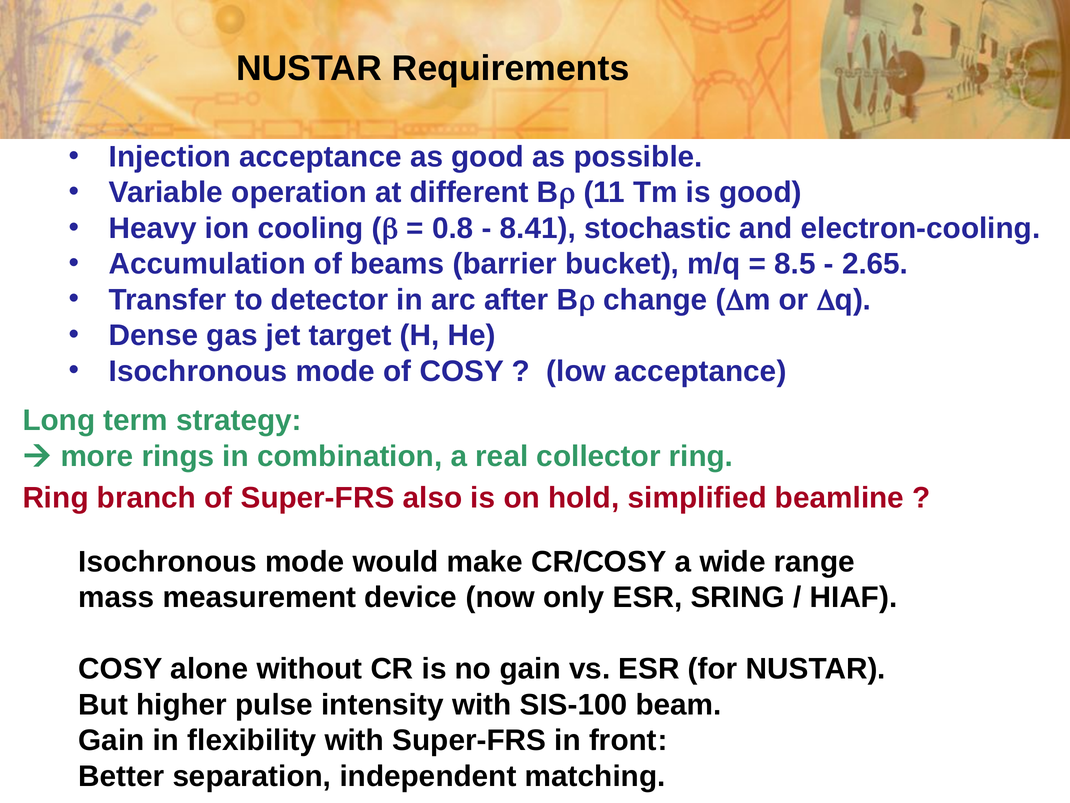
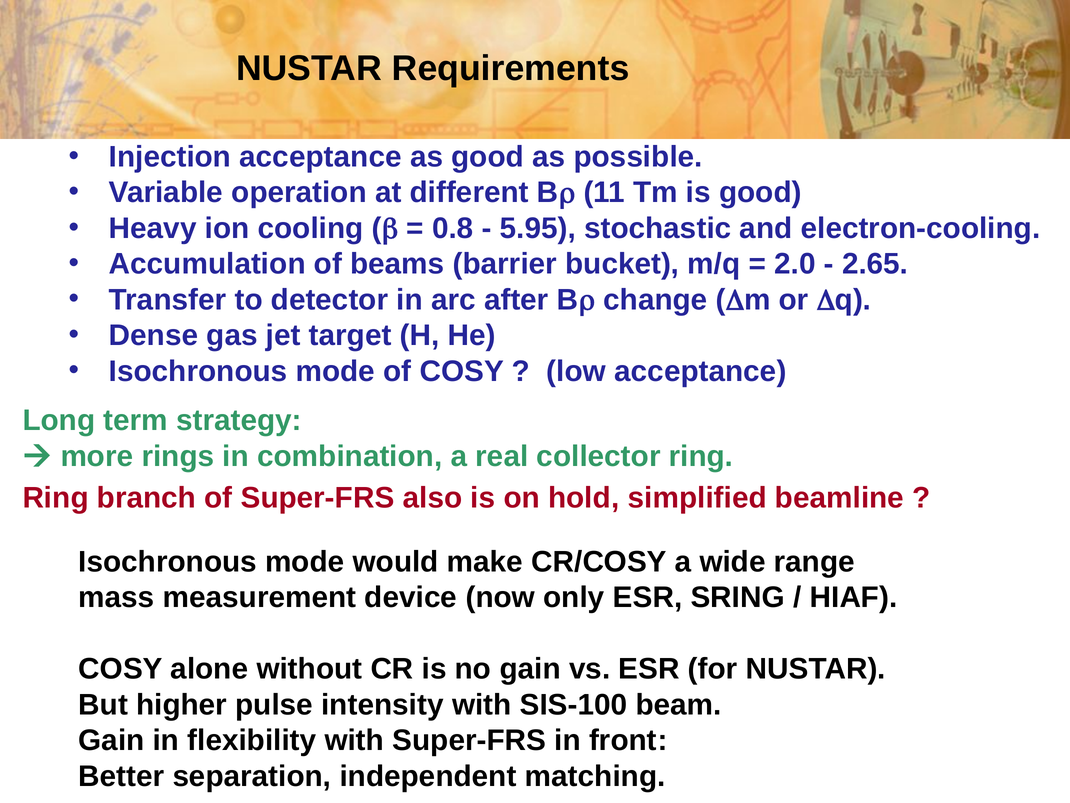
8.41: 8.41 -> 5.95
8.5: 8.5 -> 2.0
